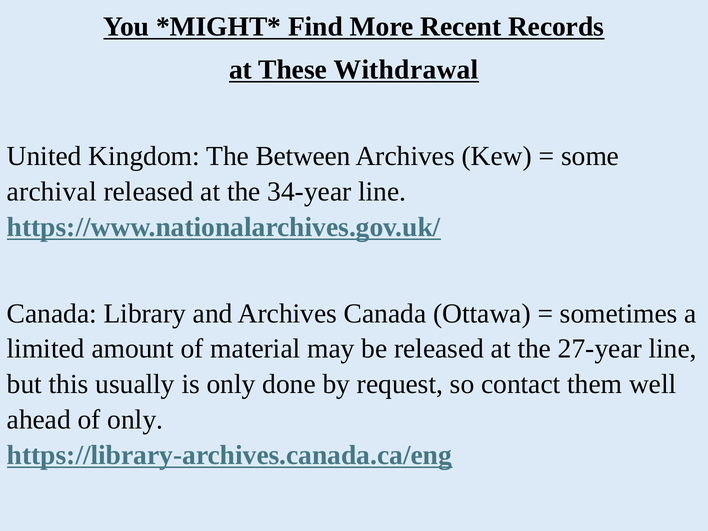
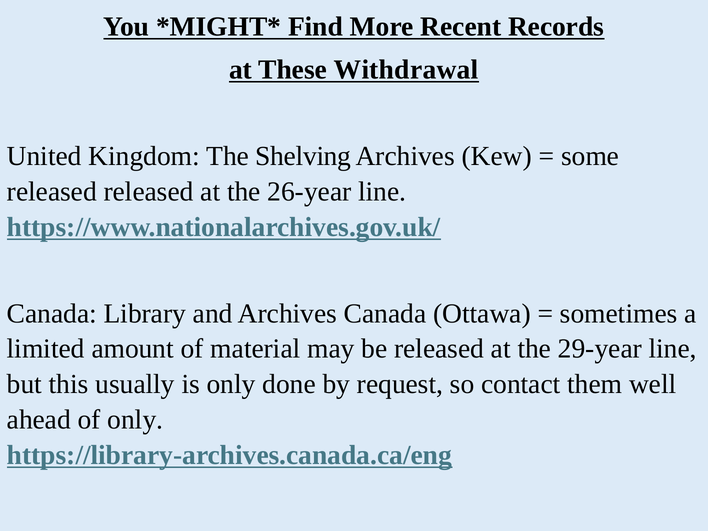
Between: Between -> Shelving
archival at (52, 192): archival -> released
34-year: 34-year -> 26-year
27-year: 27-year -> 29-year
